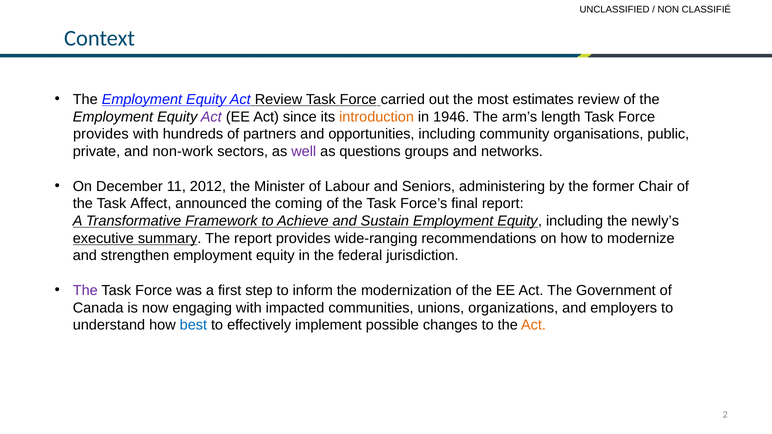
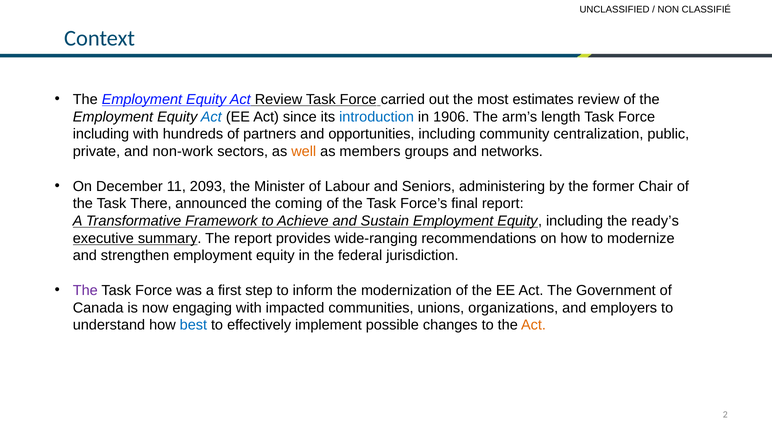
Act at (211, 117) colour: purple -> blue
introduction colour: orange -> blue
1946: 1946 -> 1906
provides at (101, 134): provides -> including
organisations: organisations -> centralization
well colour: purple -> orange
questions: questions -> members
2012: 2012 -> 2093
Affect: Affect -> There
newly’s: newly’s -> ready’s
